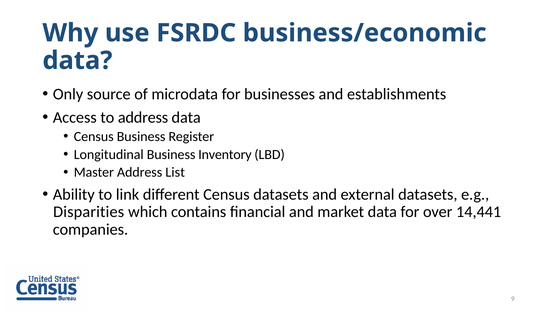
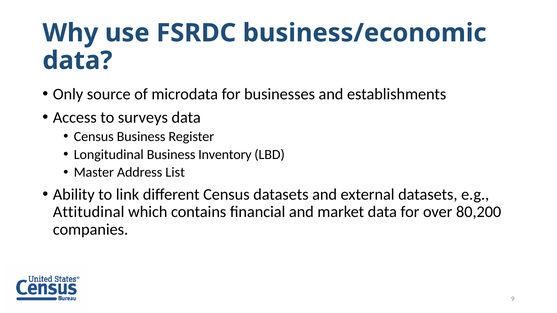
to address: address -> surveys
Disparities: Disparities -> Attitudinal
14,441: 14,441 -> 80,200
